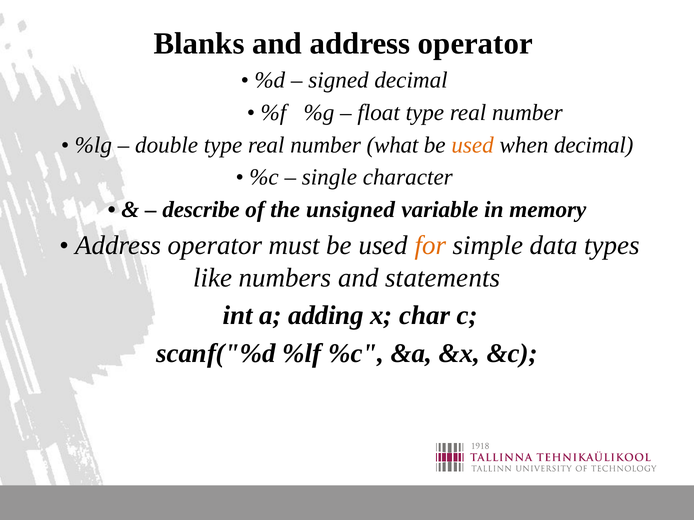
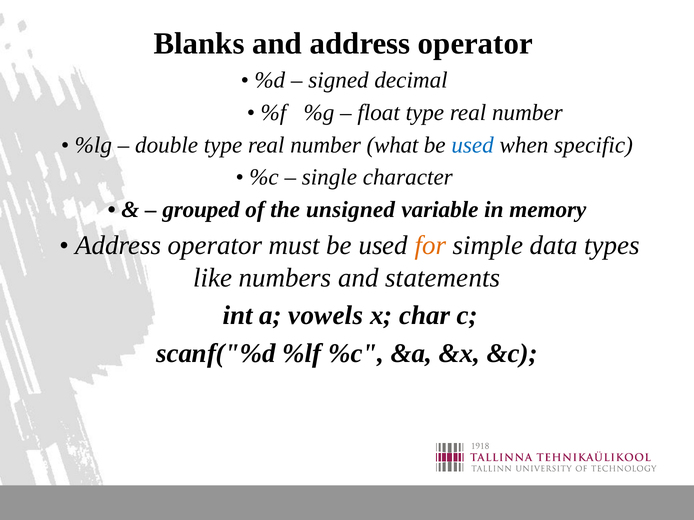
used at (473, 145) colour: orange -> blue
when decimal: decimal -> specific
describe: describe -> grouped
adding: adding -> vowels
